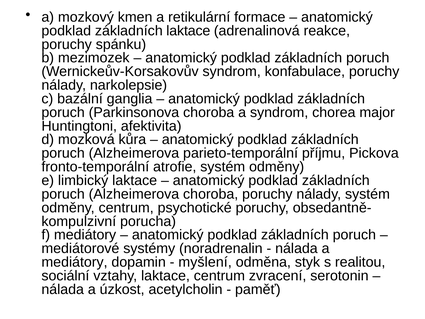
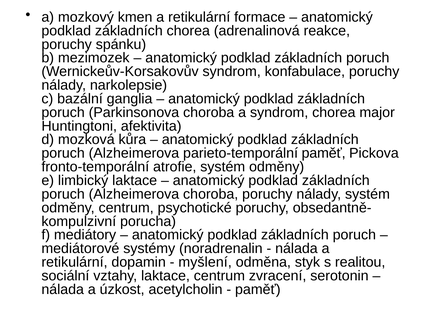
základních laktace: laktace -> chorea
parieto-temporální příjmu: příjmu -> paměť
mediátory at (74, 262): mediátory -> retikulární
